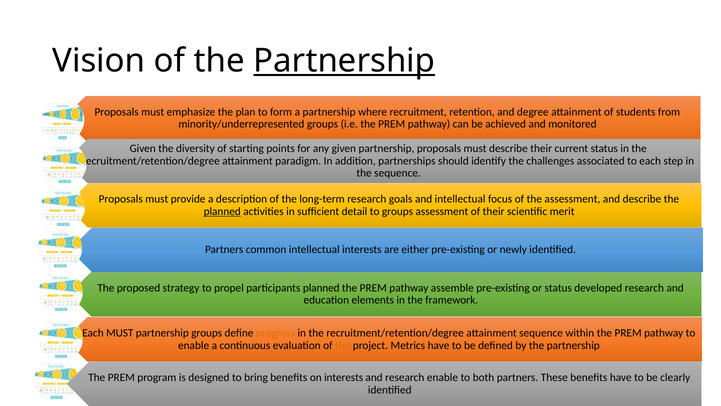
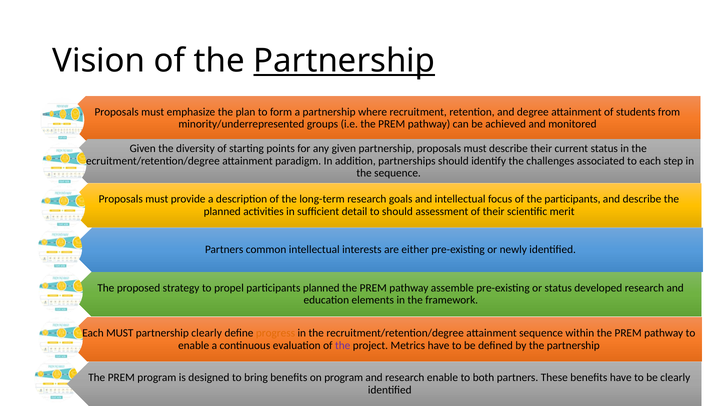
the assessment: assessment -> participants
planned at (222, 211) underline: present -> none
to groups: groups -> should
partnership groups: groups -> clearly
the at (343, 345) colour: orange -> purple
on interests: interests -> program
